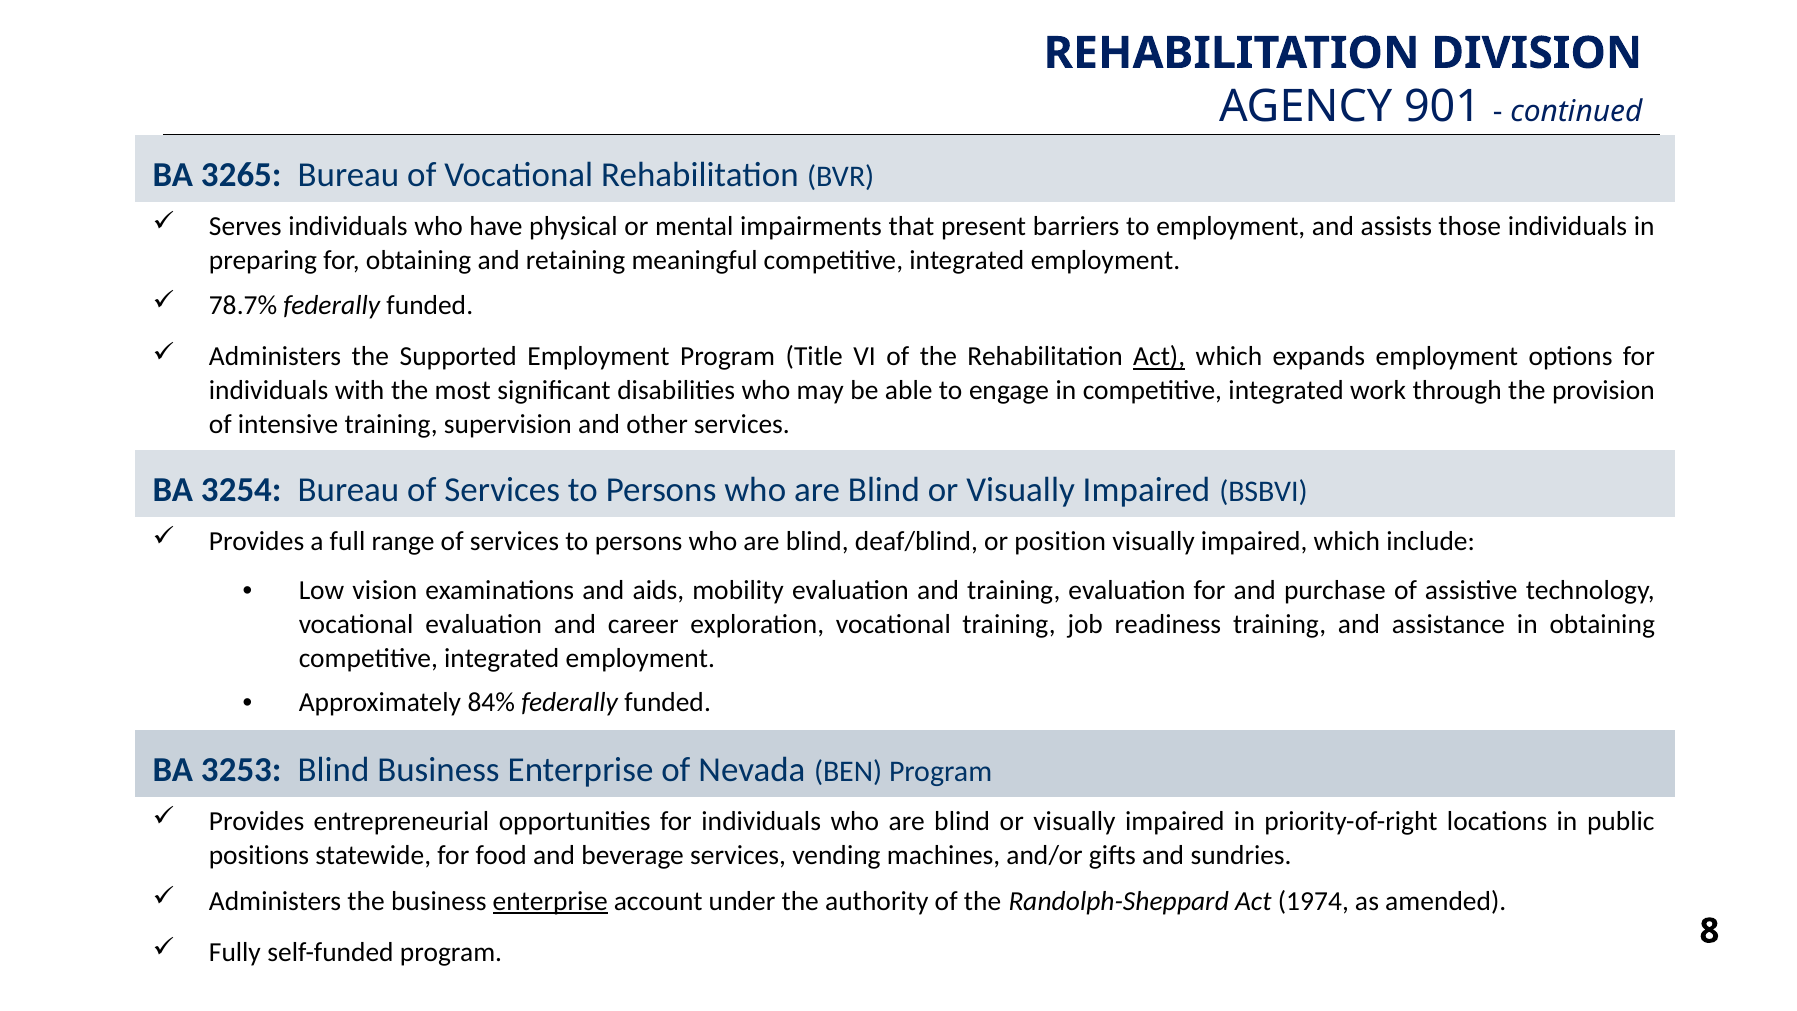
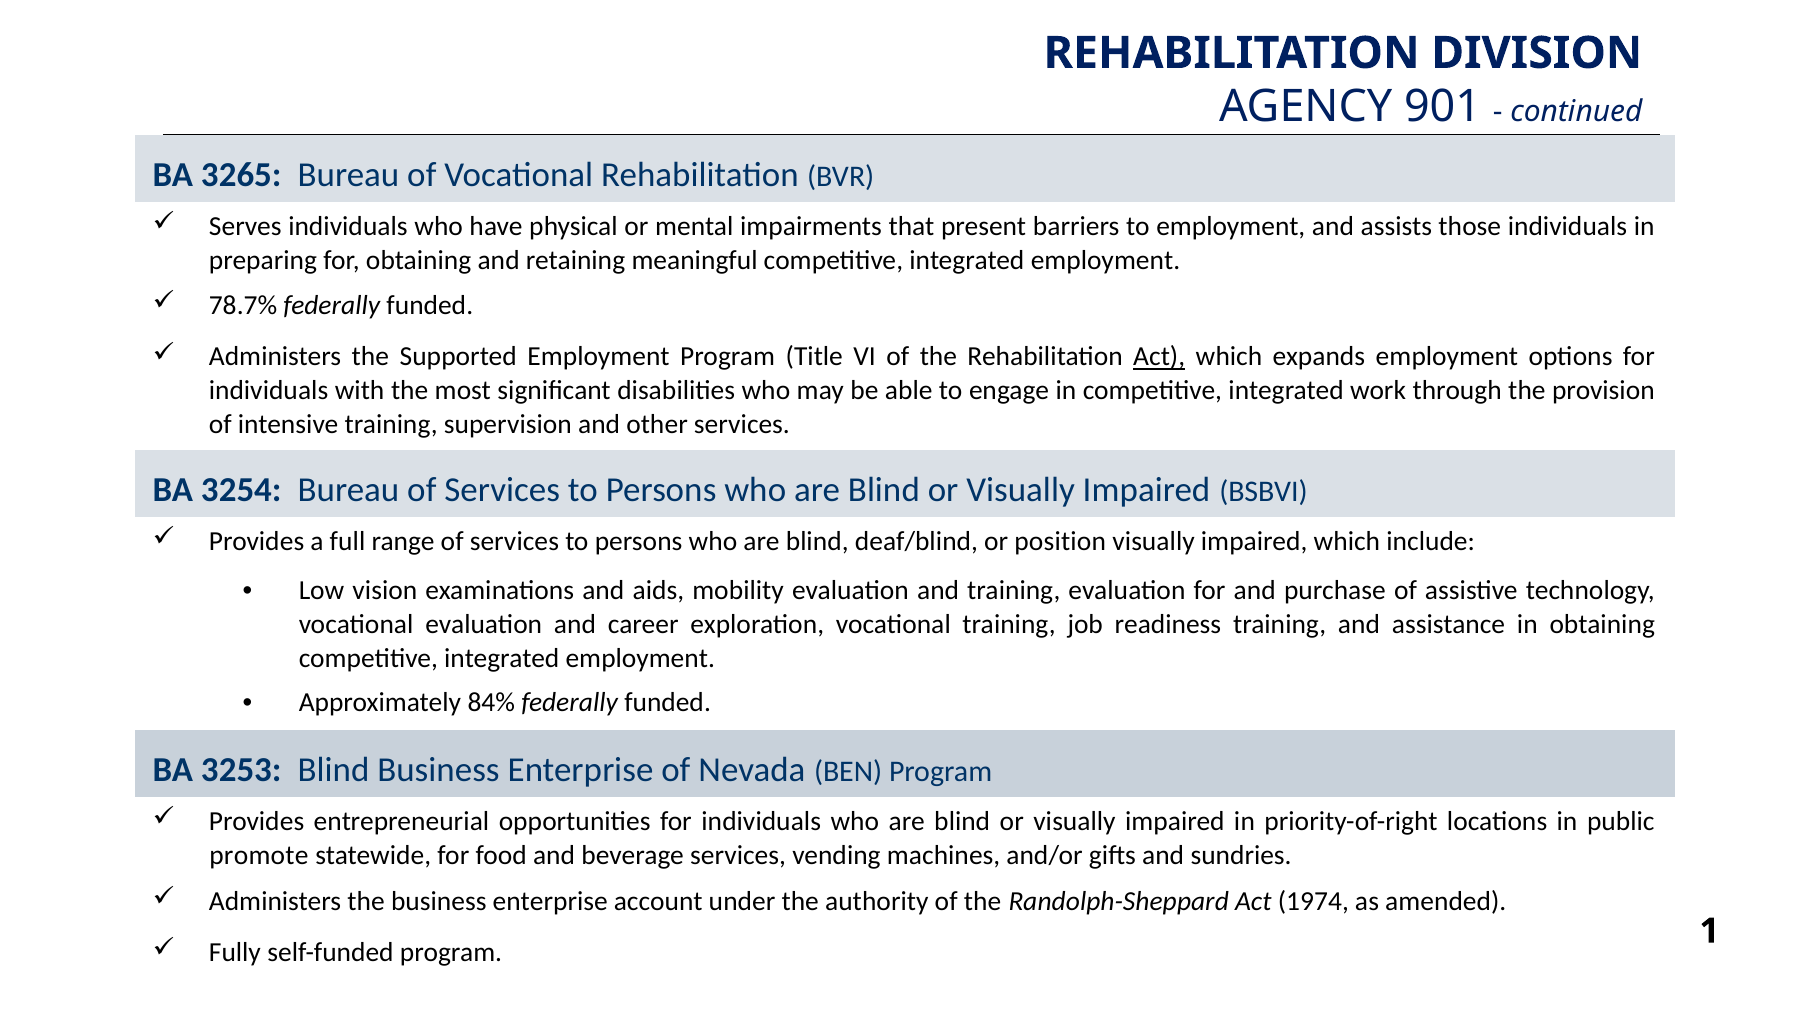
positions: positions -> promote
enterprise at (550, 901) underline: present -> none
8: 8 -> 1
